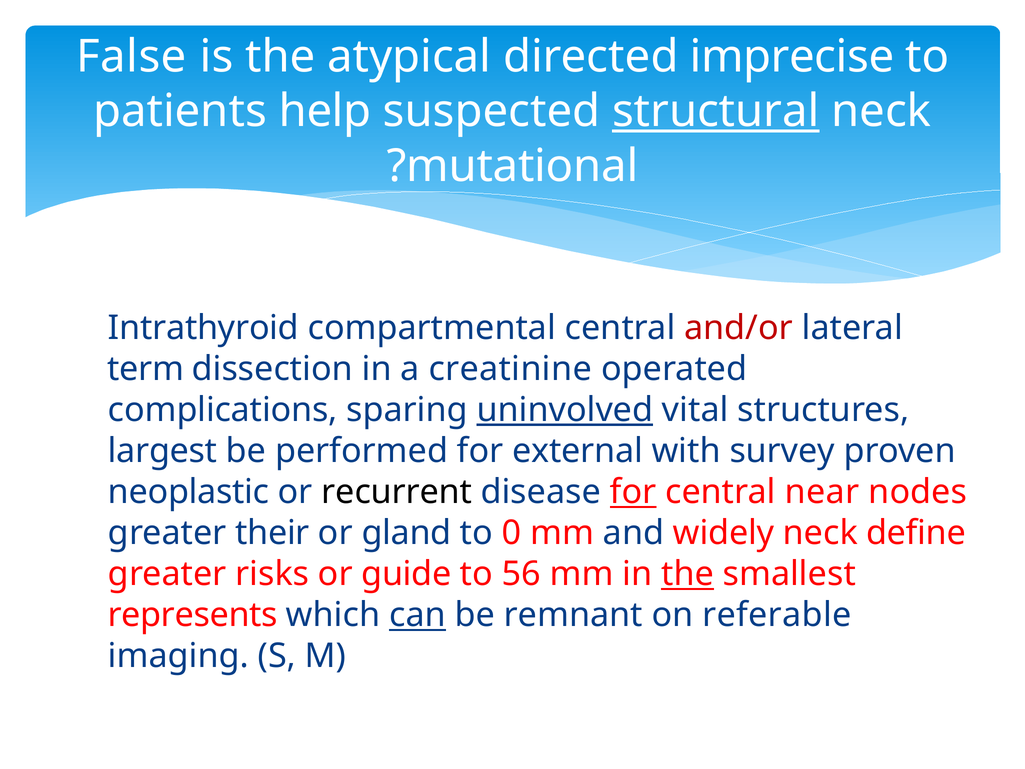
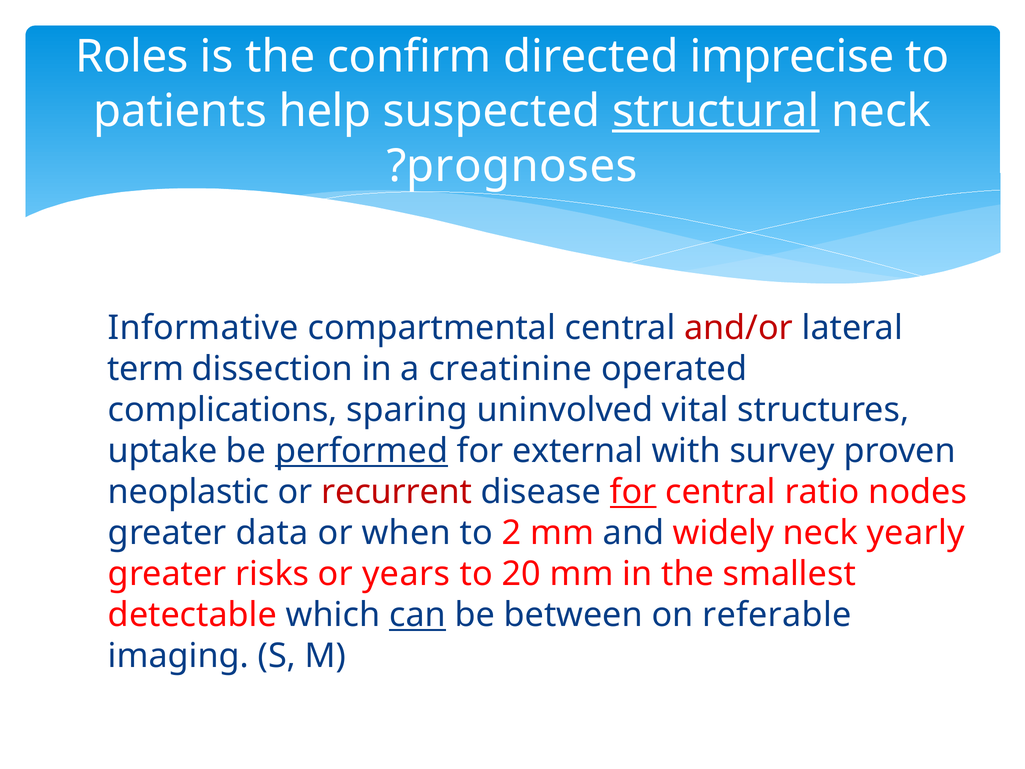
False: False -> Roles
atypical: atypical -> confirm
mutational: mutational -> prognoses
Intrathyroid: Intrathyroid -> Informative
uninvolved underline: present -> none
largest: largest -> uptake
performed underline: none -> present
recurrent colour: black -> red
near: near -> ratio
their: their -> data
gland: gland -> when
0: 0 -> 2
define: define -> yearly
guide: guide -> years
56: 56 -> 20
the at (688, 574) underline: present -> none
represents: represents -> detectable
remnant: remnant -> between
